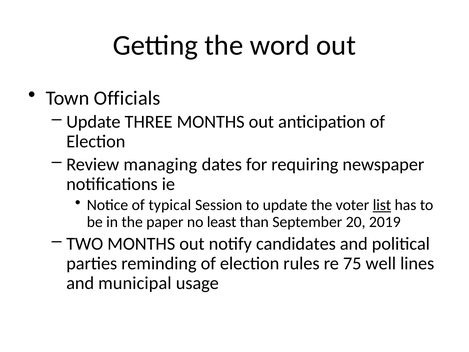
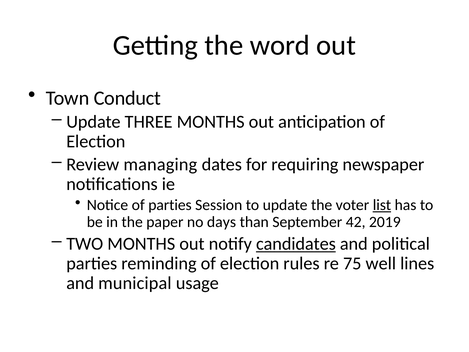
Officials: Officials -> Conduct
of typical: typical -> parties
least: least -> days
20: 20 -> 42
candidates underline: none -> present
